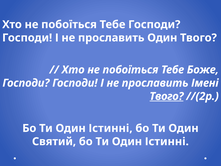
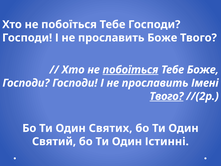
прославить Один: Один -> Боже
побоїться at (130, 70) underline: none -> present
Істинні at (111, 128): Істинні -> Святих
